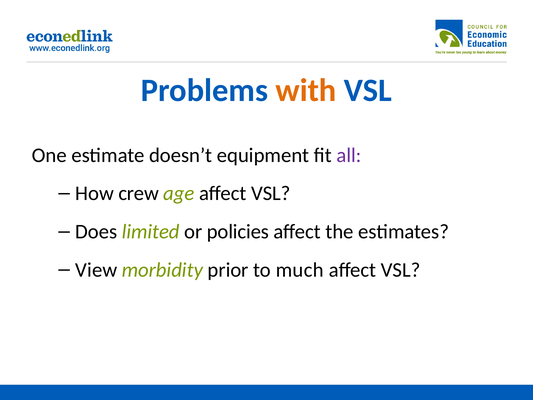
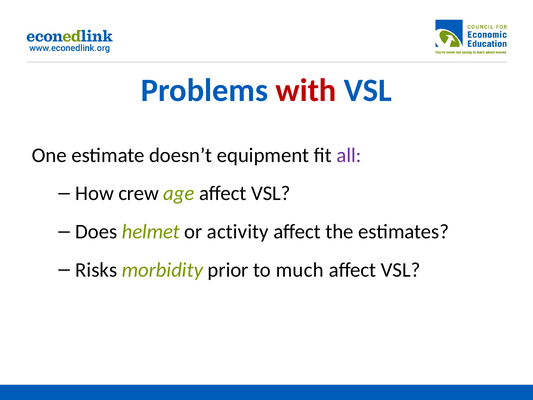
with colour: orange -> red
limited: limited -> helmet
policies: policies -> activity
View: View -> Risks
